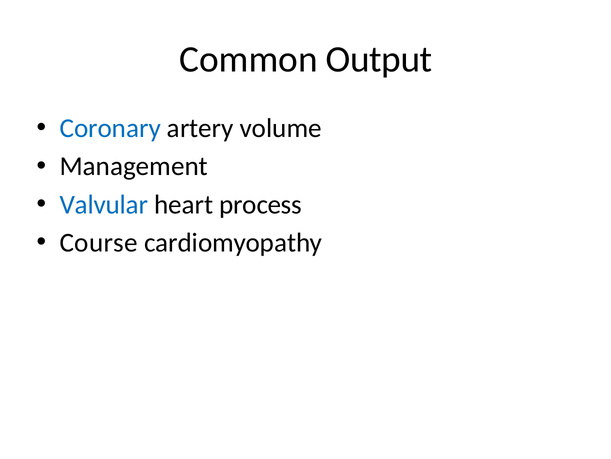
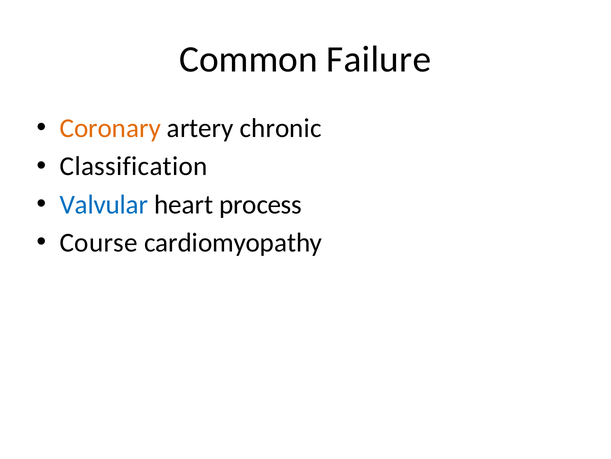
Output: Output -> Failure
Coronary colour: blue -> orange
volume: volume -> chronic
Management: Management -> Classification
